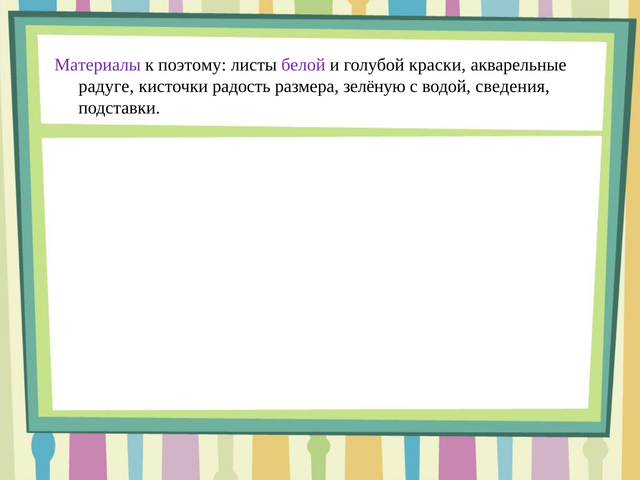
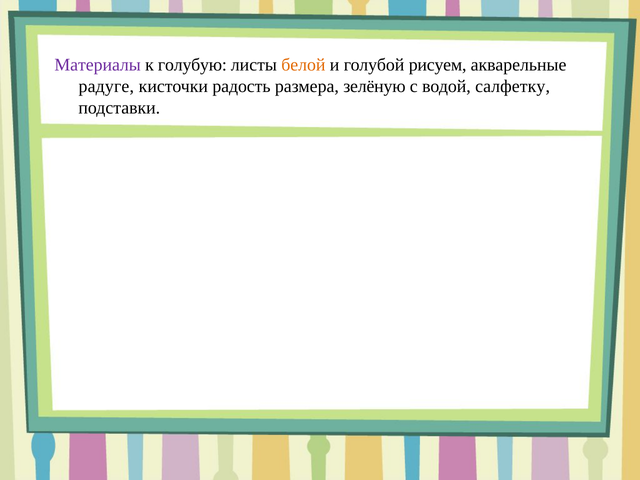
поэтому: поэтому -> голубую
белой colour: purple -> orange
краски: краски -> рисуем
сведения: сведения -> салфетку
